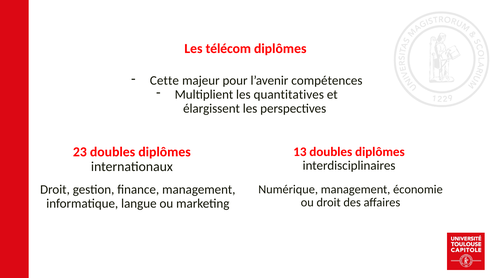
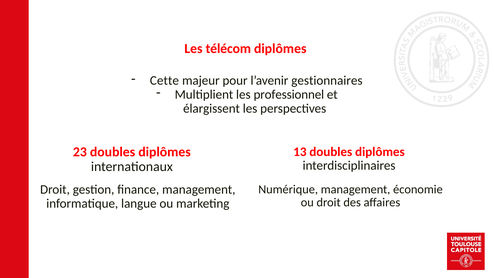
compétences: compétences -> gestionnaires
quantitatives: quantitatives -> professionnel
